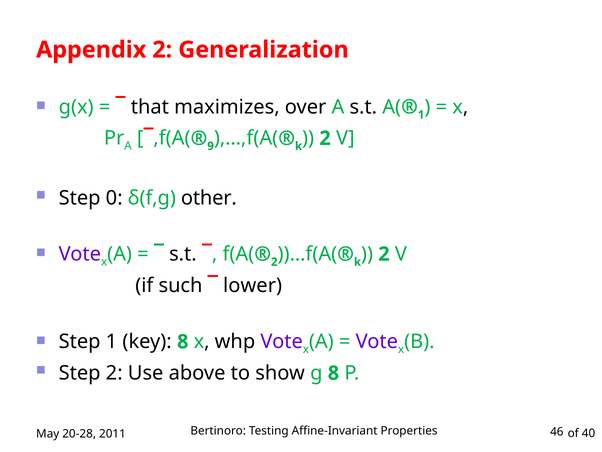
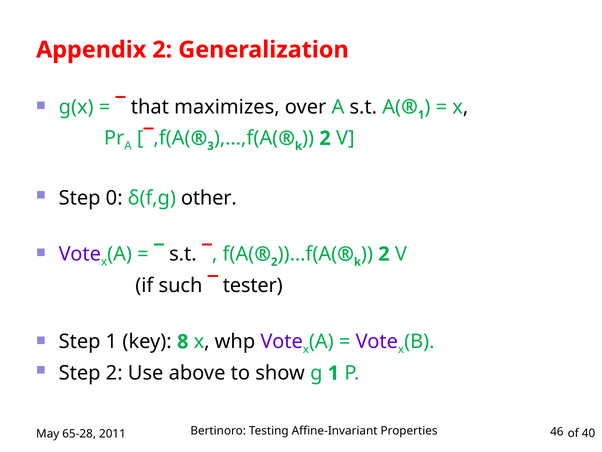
9: 9 -> 3
lower: lower -> tester
g 8: 8 -> 1
20-28: 20-28 -> 65-28
